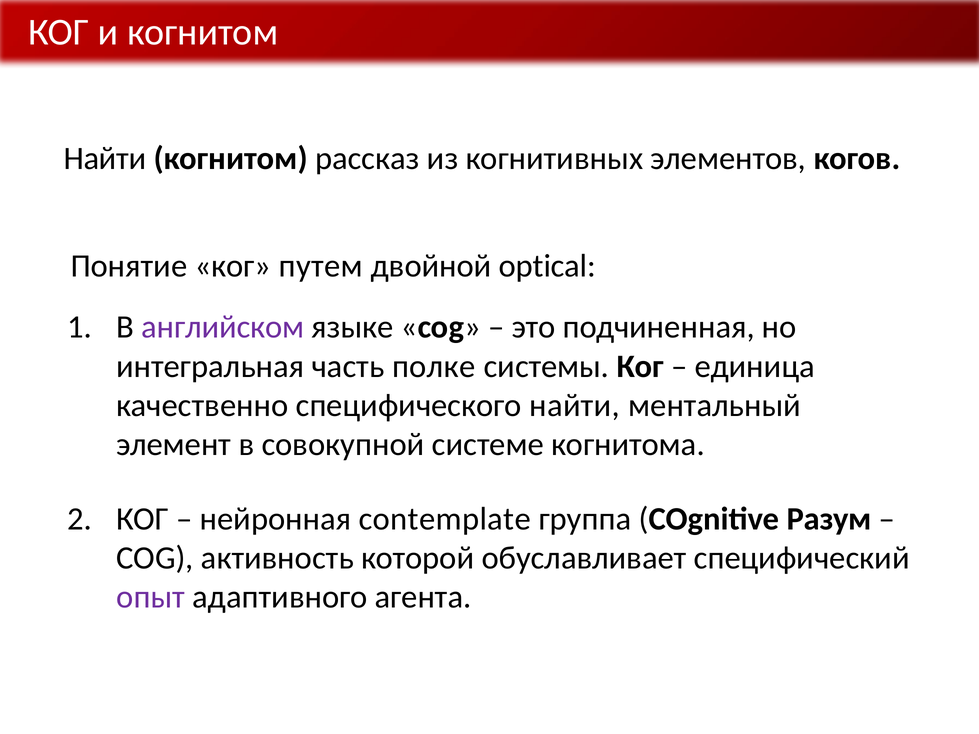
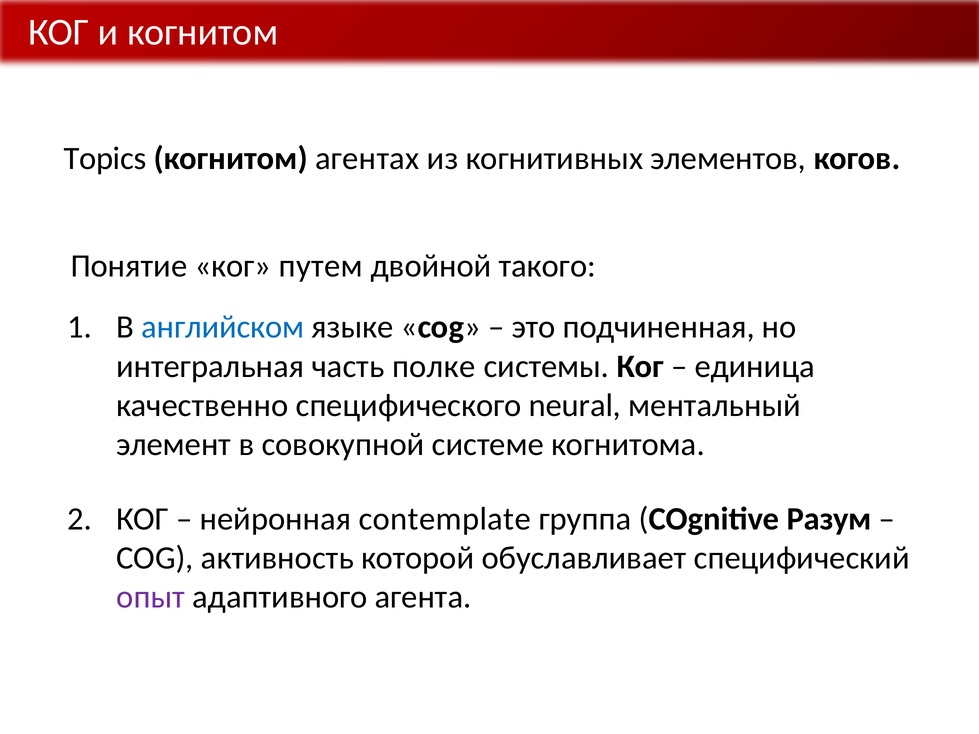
Найти at (105, 158): Найти -> Topics
рассказ: рассказ -> агентах
optical: optical -> такого
английском colour: purple -> blue
специфического найти: найти -> neural
